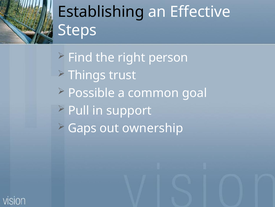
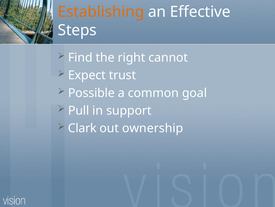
Establishing colour: black -> orange
person: person -> cannot
Things: Things -> Expect
Gaps: Gaps -> Clark
